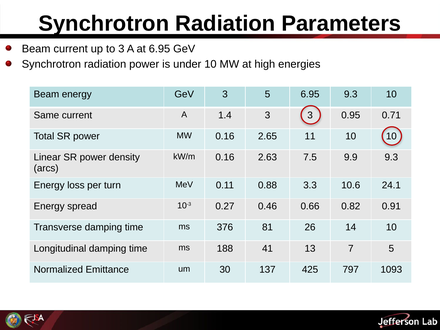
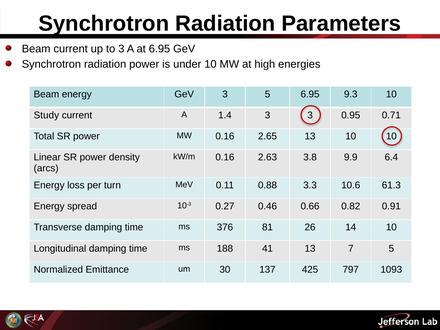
Same: Same -> Study
2.65 11: 11 -> 13
7.5: 7.5 -> 3.8
9.9 9.3: 9.3 -> 6.4
24.1: 24.1 -> 61.3
